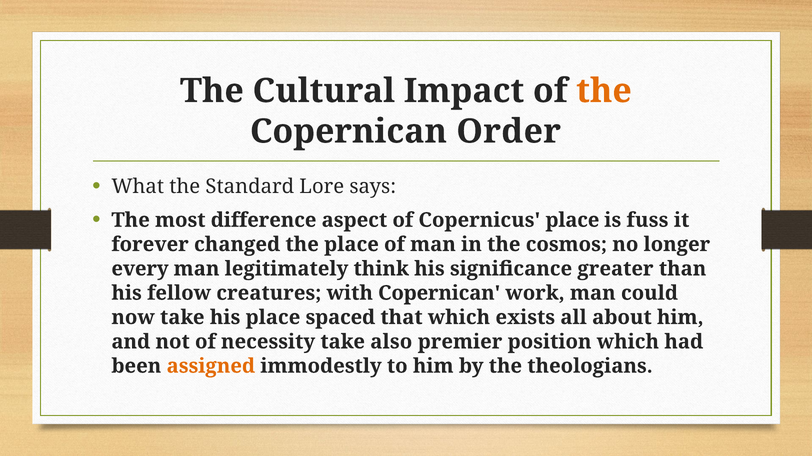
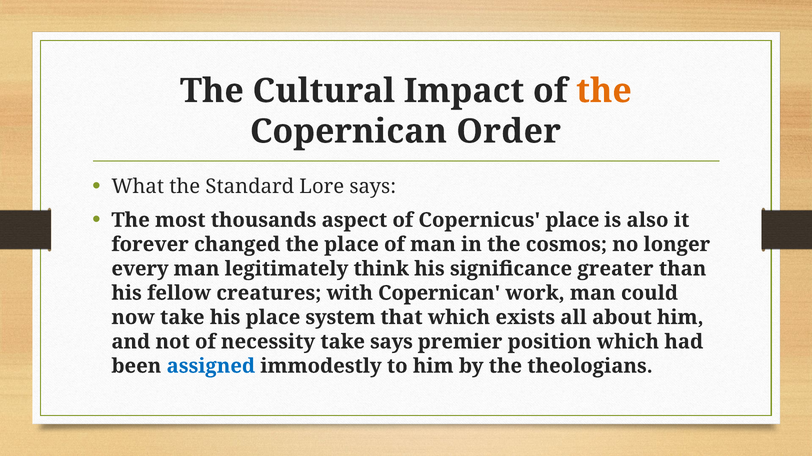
difference: difference -> thousands
fuss: fuss -> also
spaced: spaced -> system
take also: also -> says
assigned colour: orange -> blue
